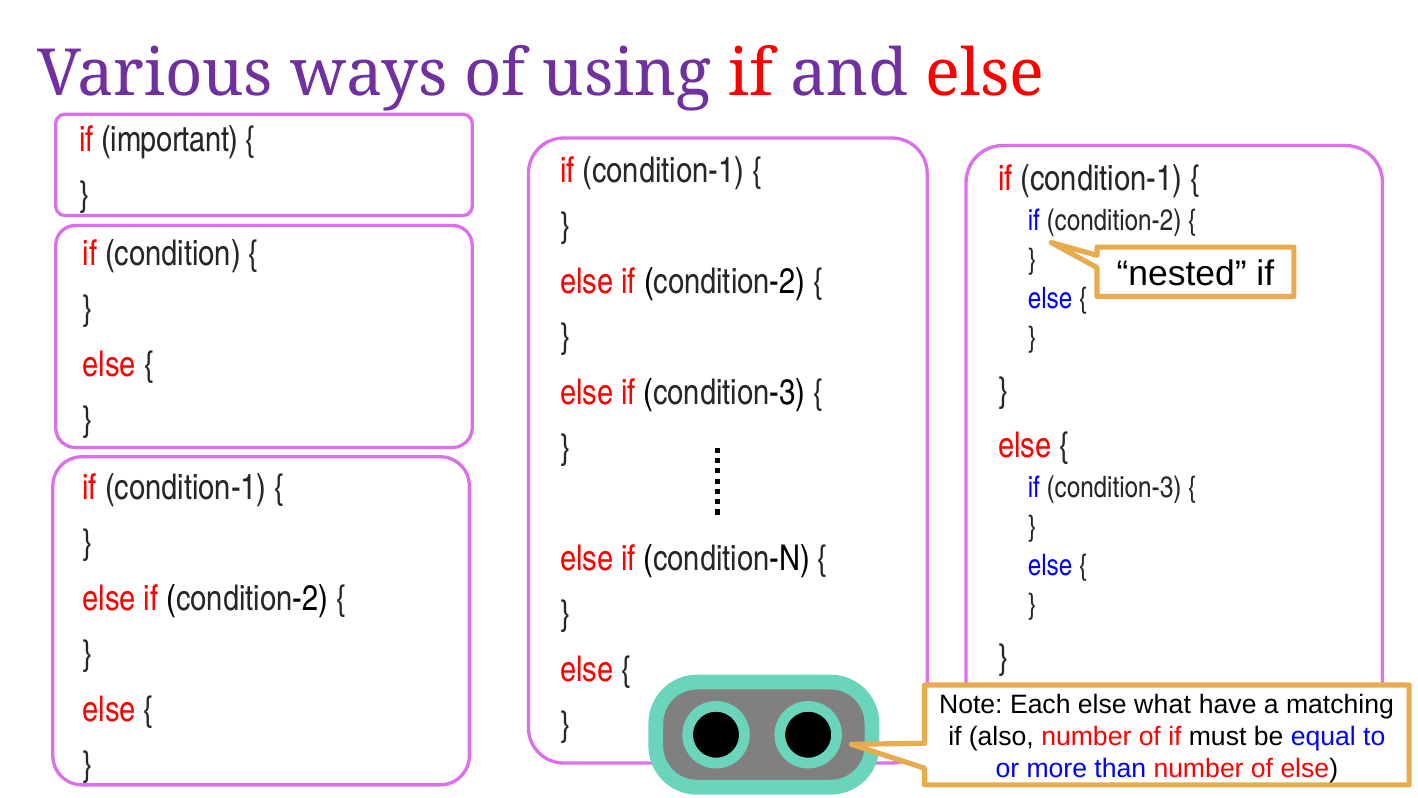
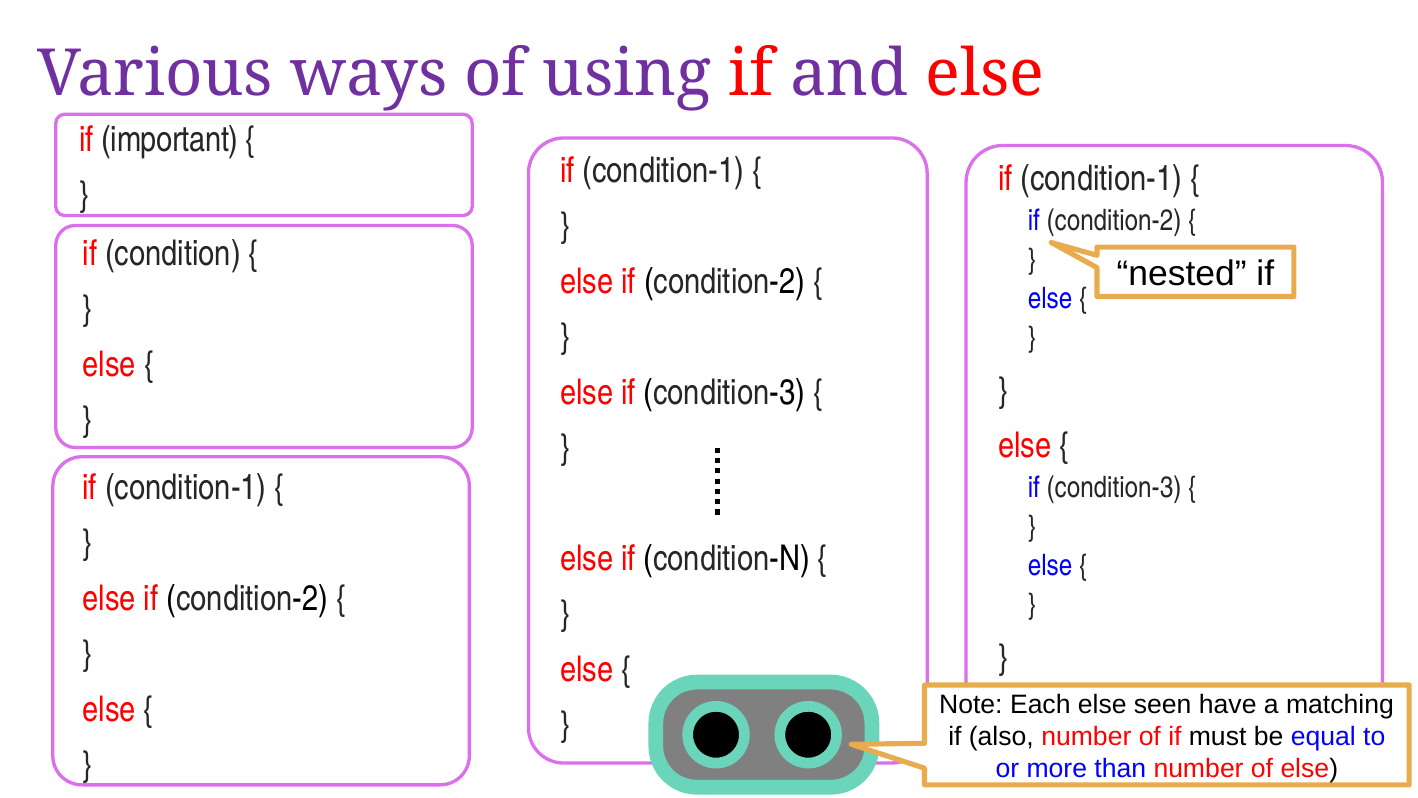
what: what -> seen
